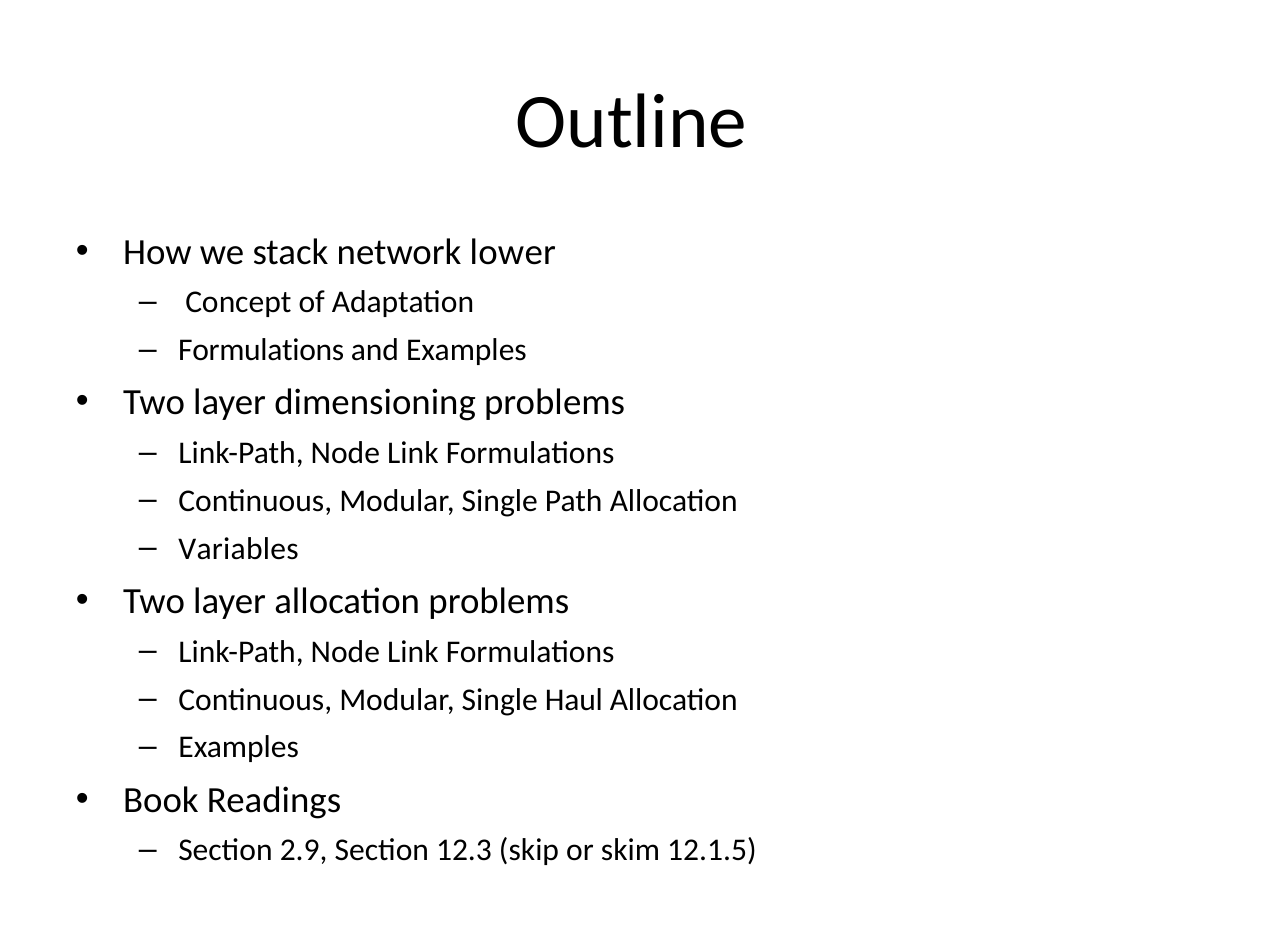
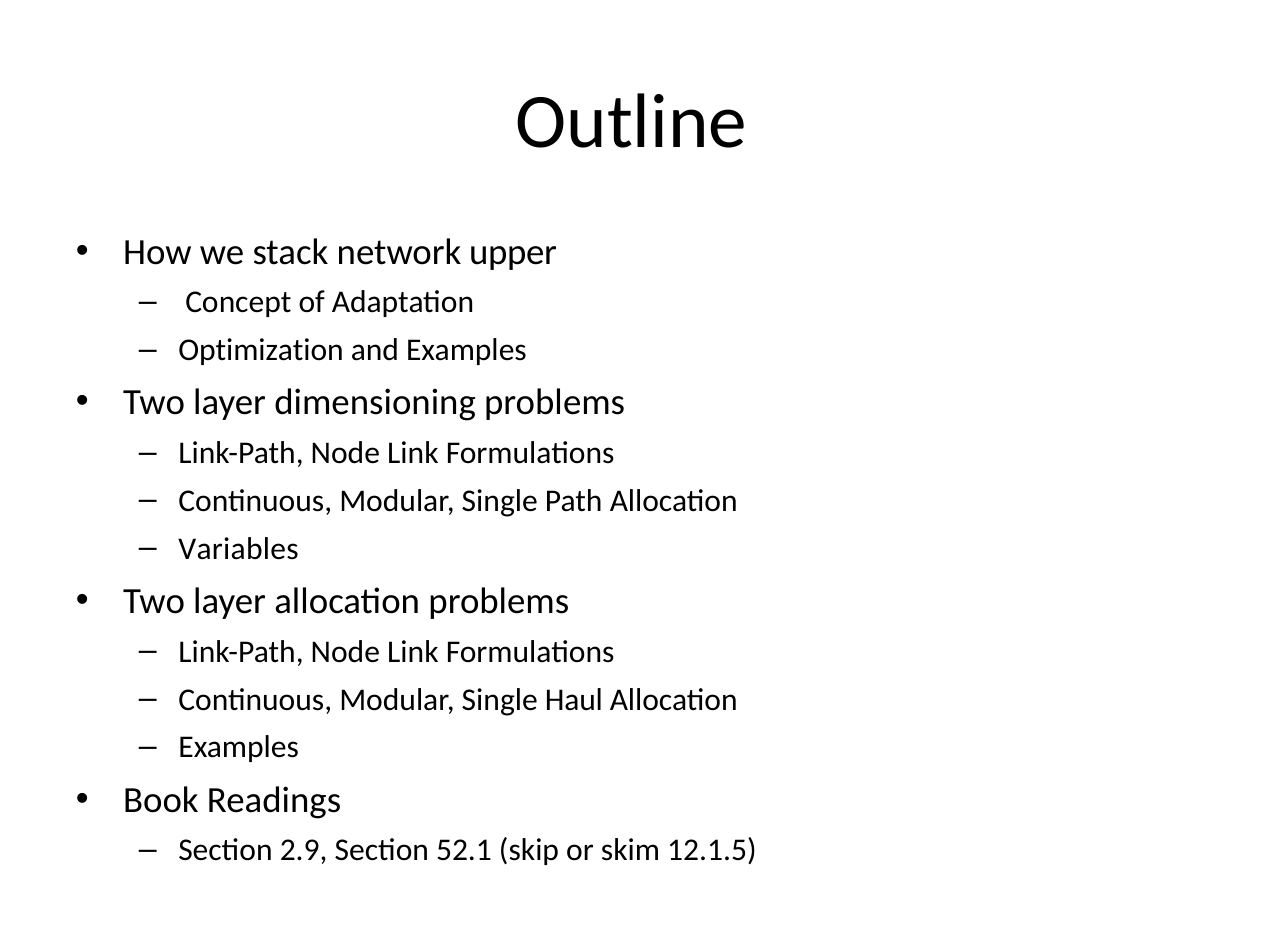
lower: lower -> upper
Formulations at (261, 350): Formulations -> Optimization
12.3: 12.3 -> 52.1
